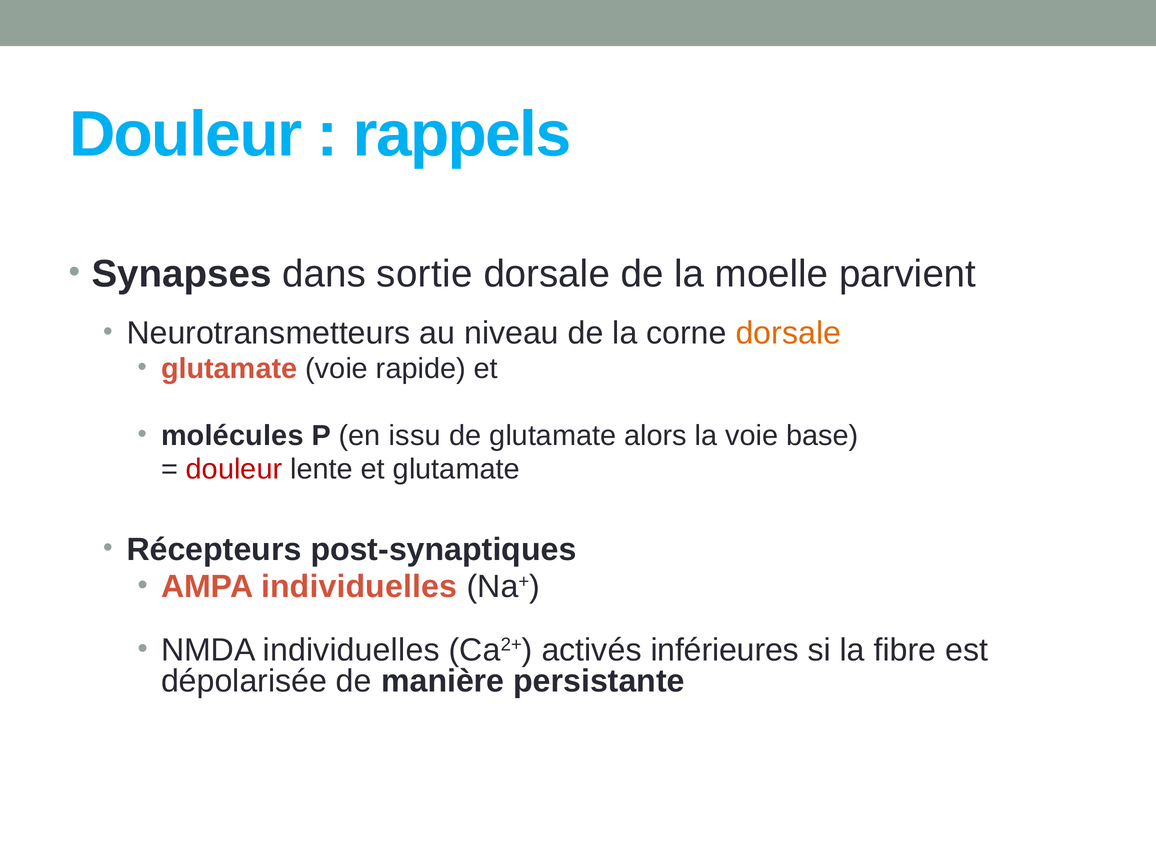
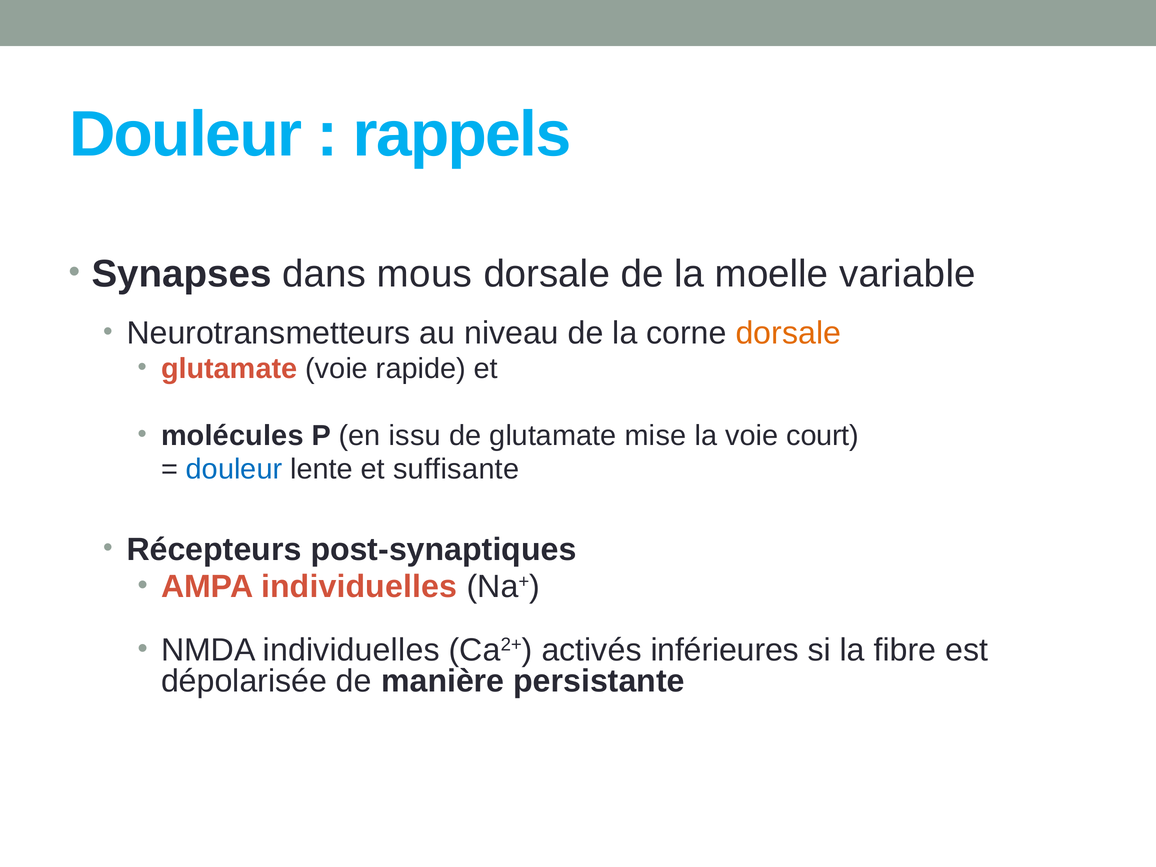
sortie: sortie -> mous
parvient: parvient -> variable
alors: alors -> mise
base: base -> court
douleur at (234, 469) colour: red -> blue
et glutamate: glutamate -> suffisante
